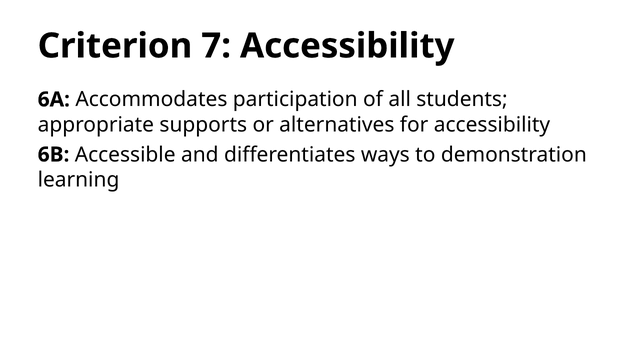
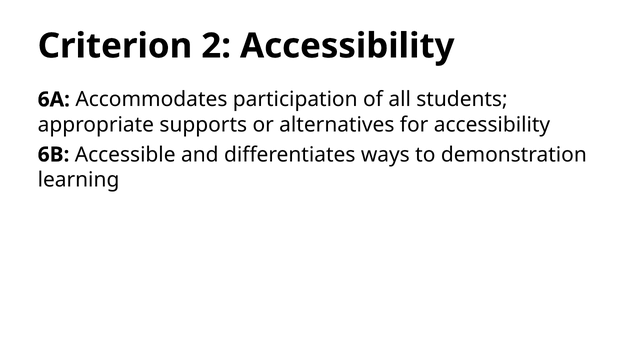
7: 7 -> 2
